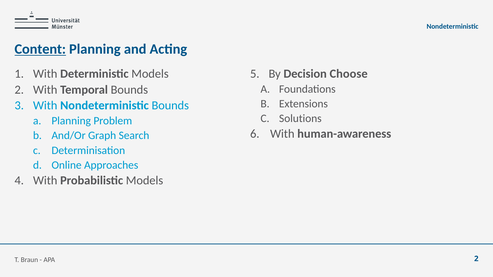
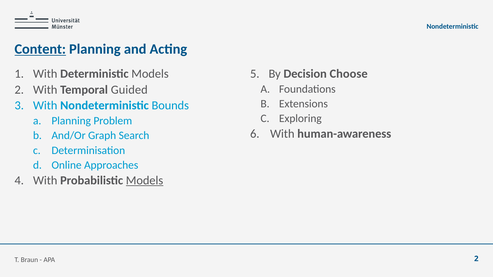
Temporal Bounds: Bounds -> Guided
Solutions: Solutions -> Exploring
Models at (145, 180) underline: none -> present
